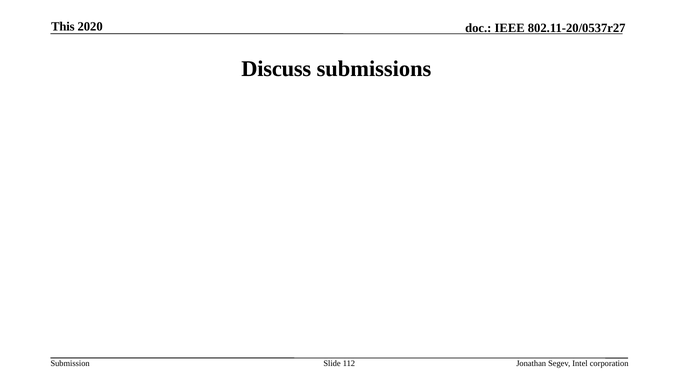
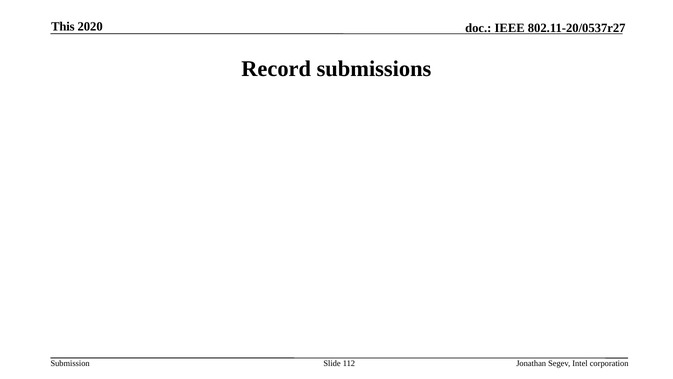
Discuss: Discuss -> Record
